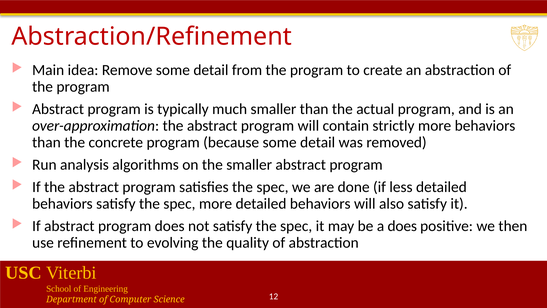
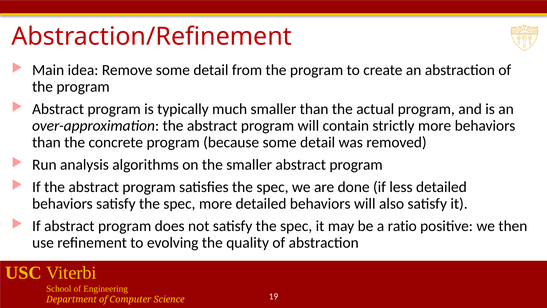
a does: does -> ratio
12: 12 -> 19
